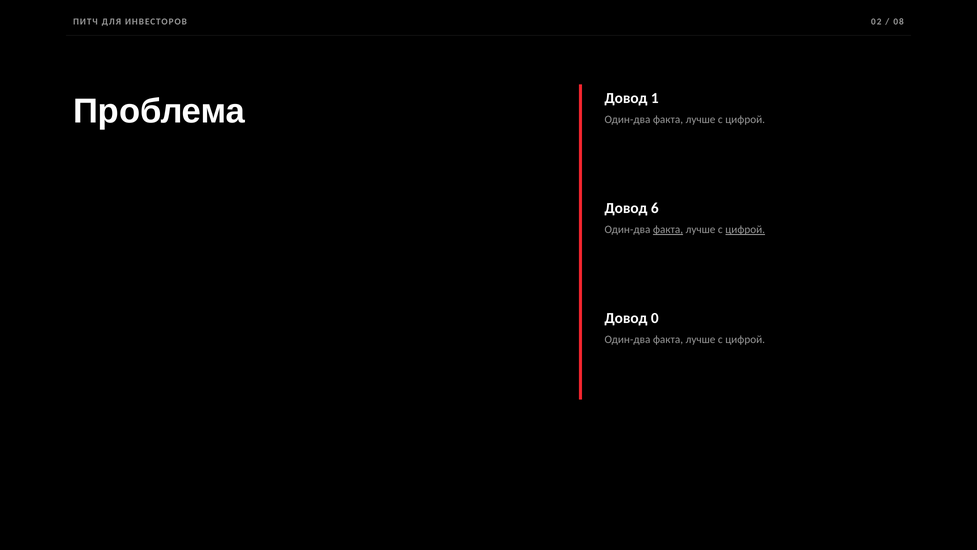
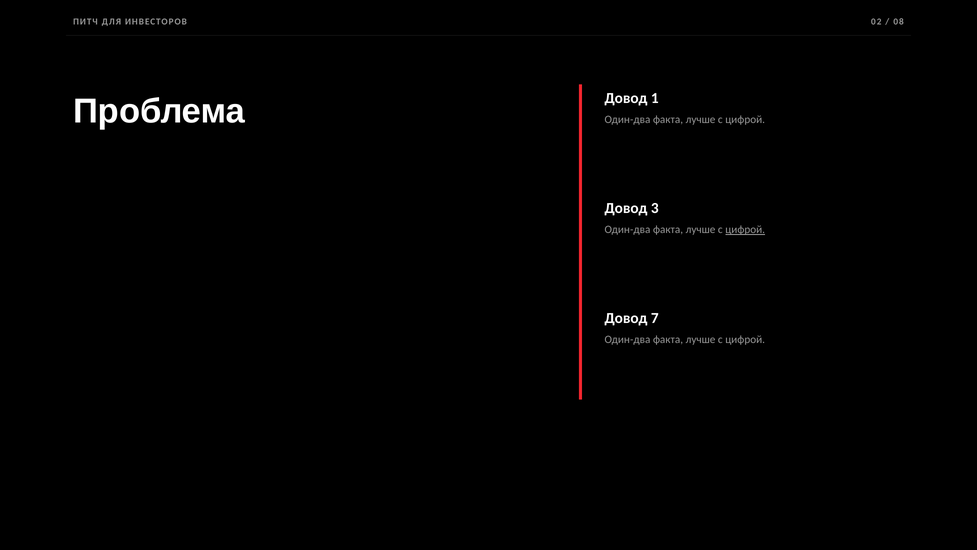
6: 6 -> 3
факта at (668, 230) underline: present -> none
0: 0 -> 7
